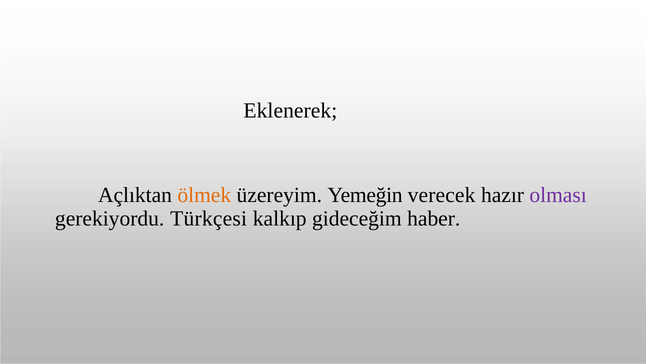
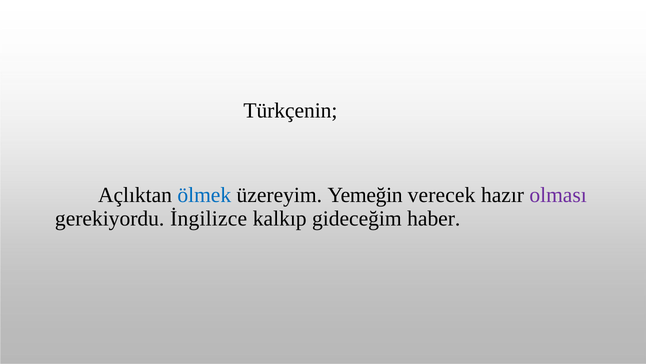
Eklenerek: Eklenerek -> Türkçenin
ölmek colour: orange -> blue
Türkçesi: Türkçesi -> İngilizce
